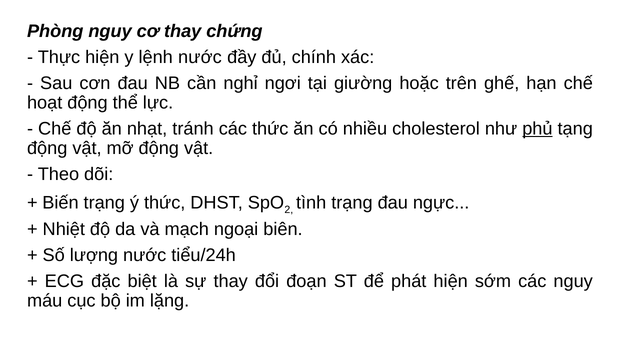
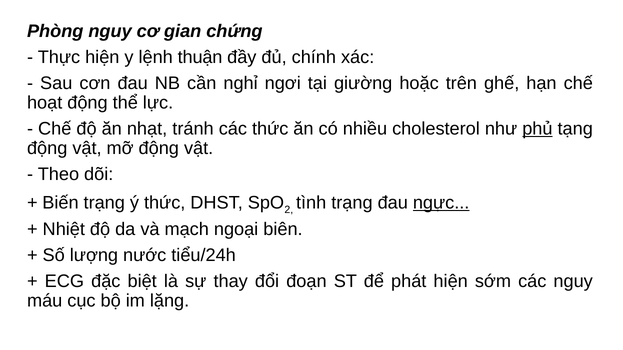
cơ thay: thay -> gian
lệnh nước: nước -> thuận
ngực underline: none -> present
